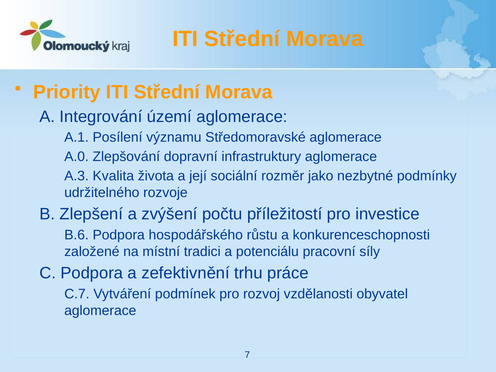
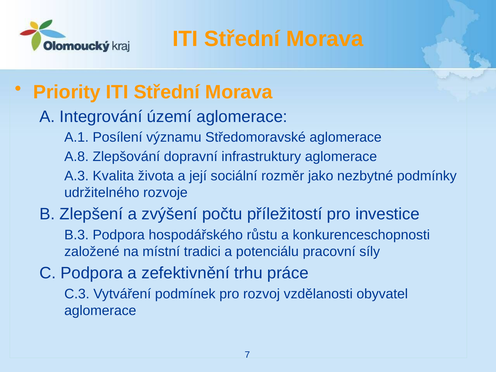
A.0: A.0 -> A.8
B.6: B.6 -> B.3
C.7: C.7 -> C.3
